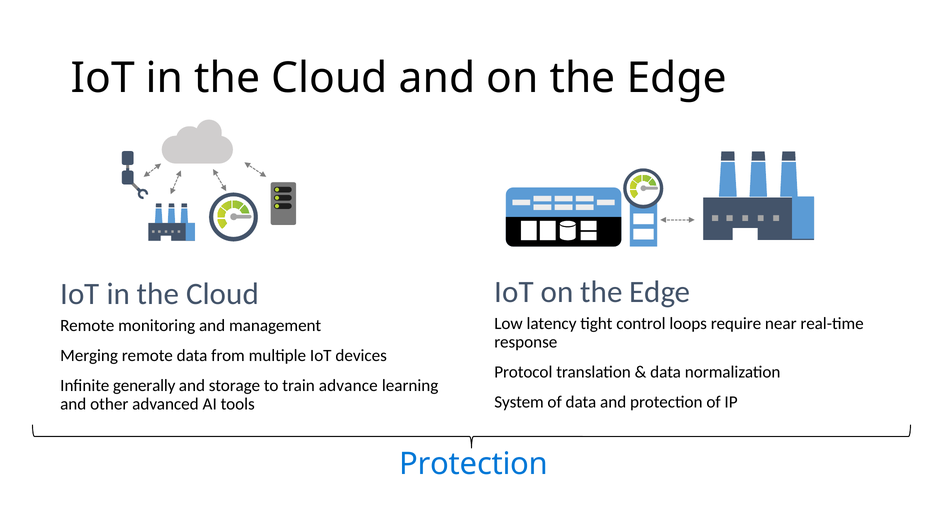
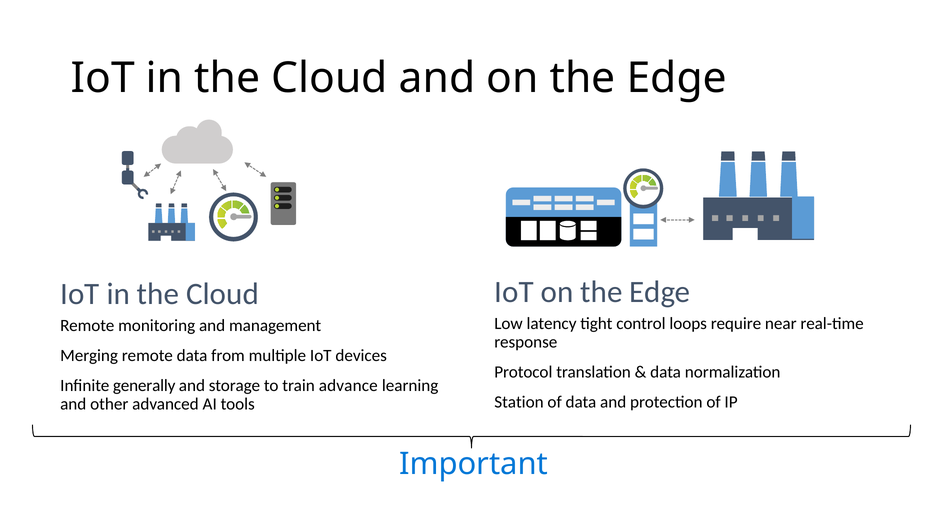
System: System -> Station
Protection at (474, 464): Protection -> Important
